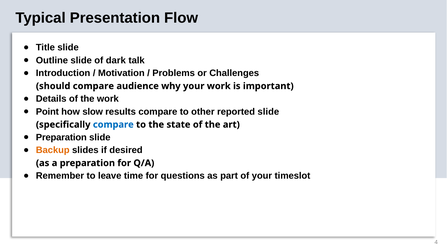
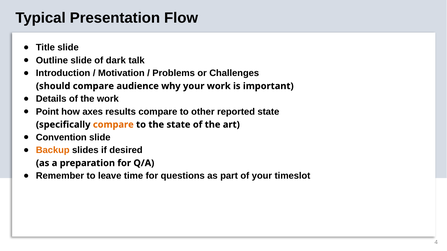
slow: slow -> axes
reported slide: slide -> state
compare at (113, 125) colour: blue -> orange
Preparation at (61, 138): Preparation -> Convention
